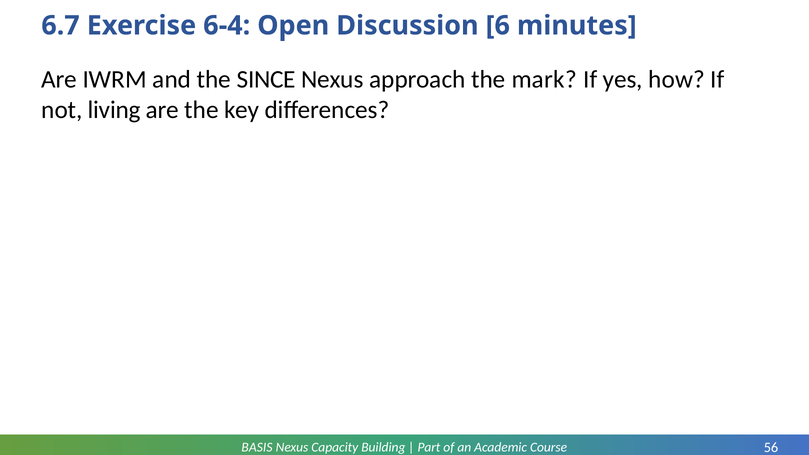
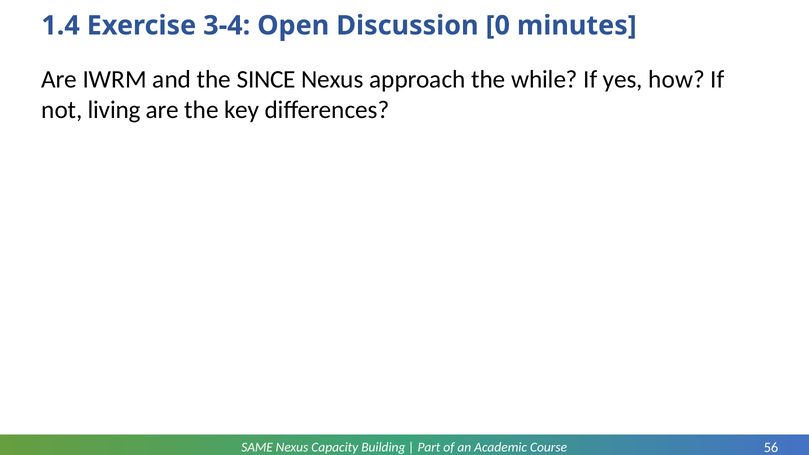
6.7: 6.7 -> 1.4
6-4: 6-4 -> 3-4
6: 6 -> 0
mark: mark -> while
BASIS: BASIS -> SAME
